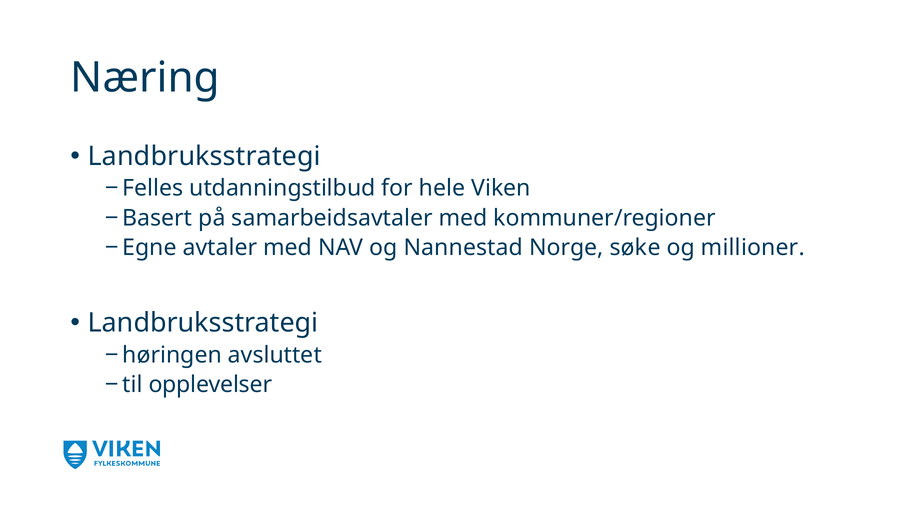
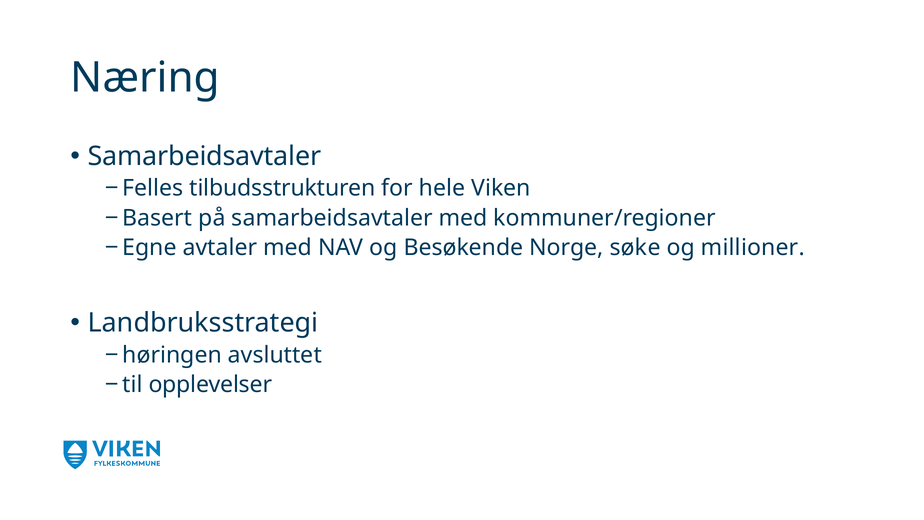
Landbruksstrategi at (204, 156): Landbruksstrategi -> Samarbeidsavtaler
utdanningstilbud: utdanningstilbud -> tilbudsstrukturen
Nannestad: Nannestad -> Besøkende
